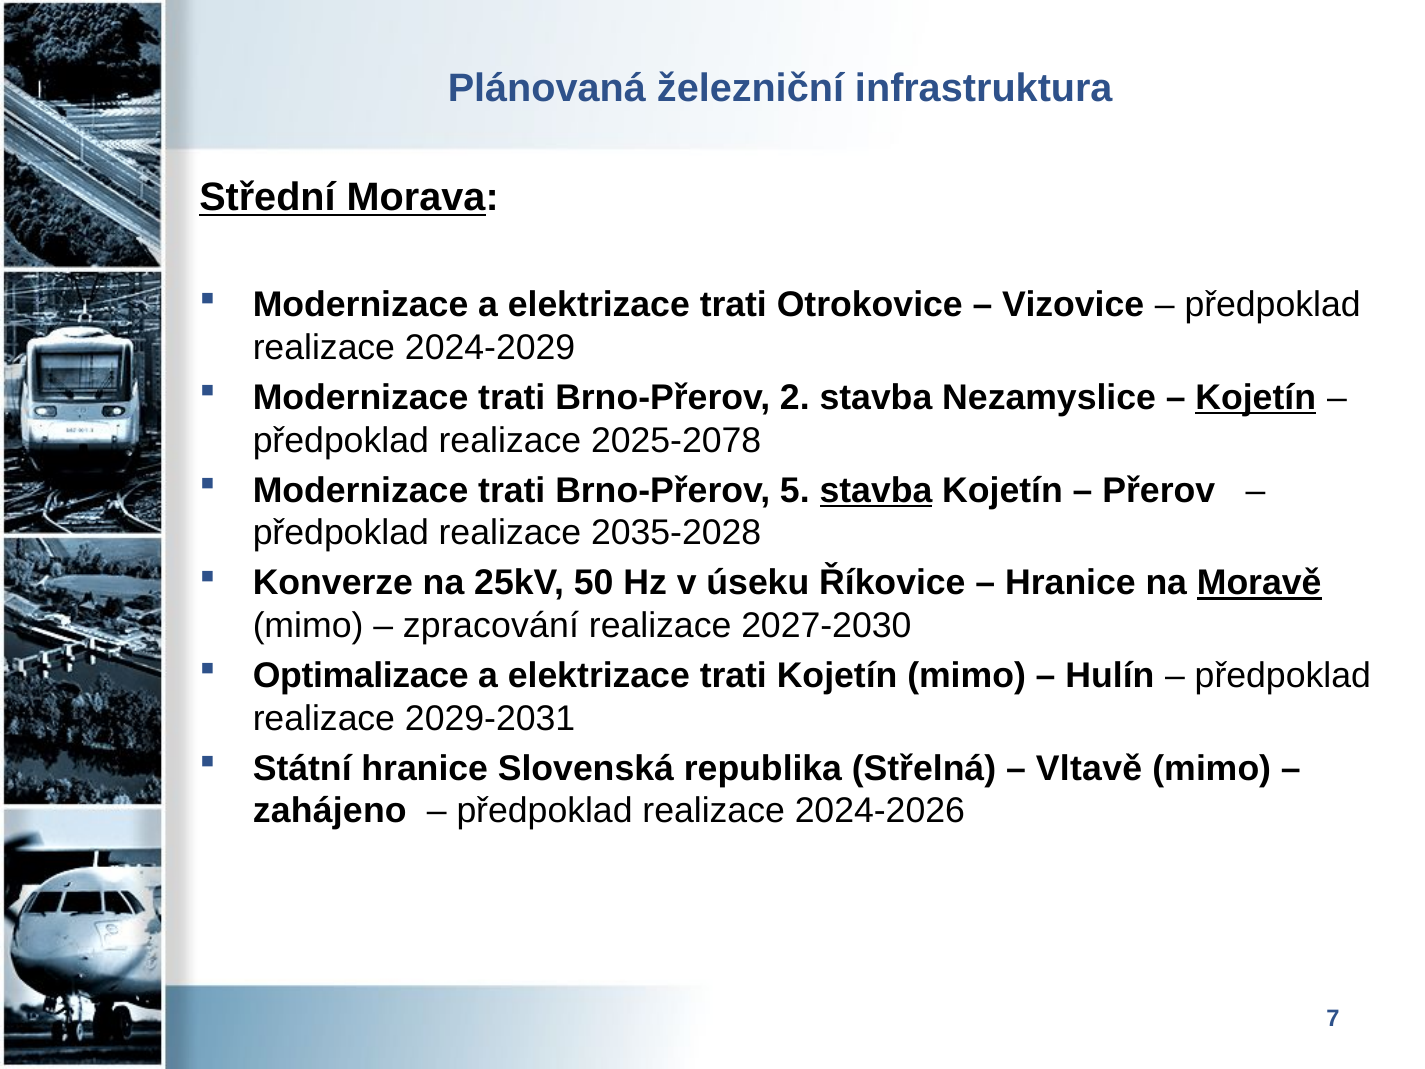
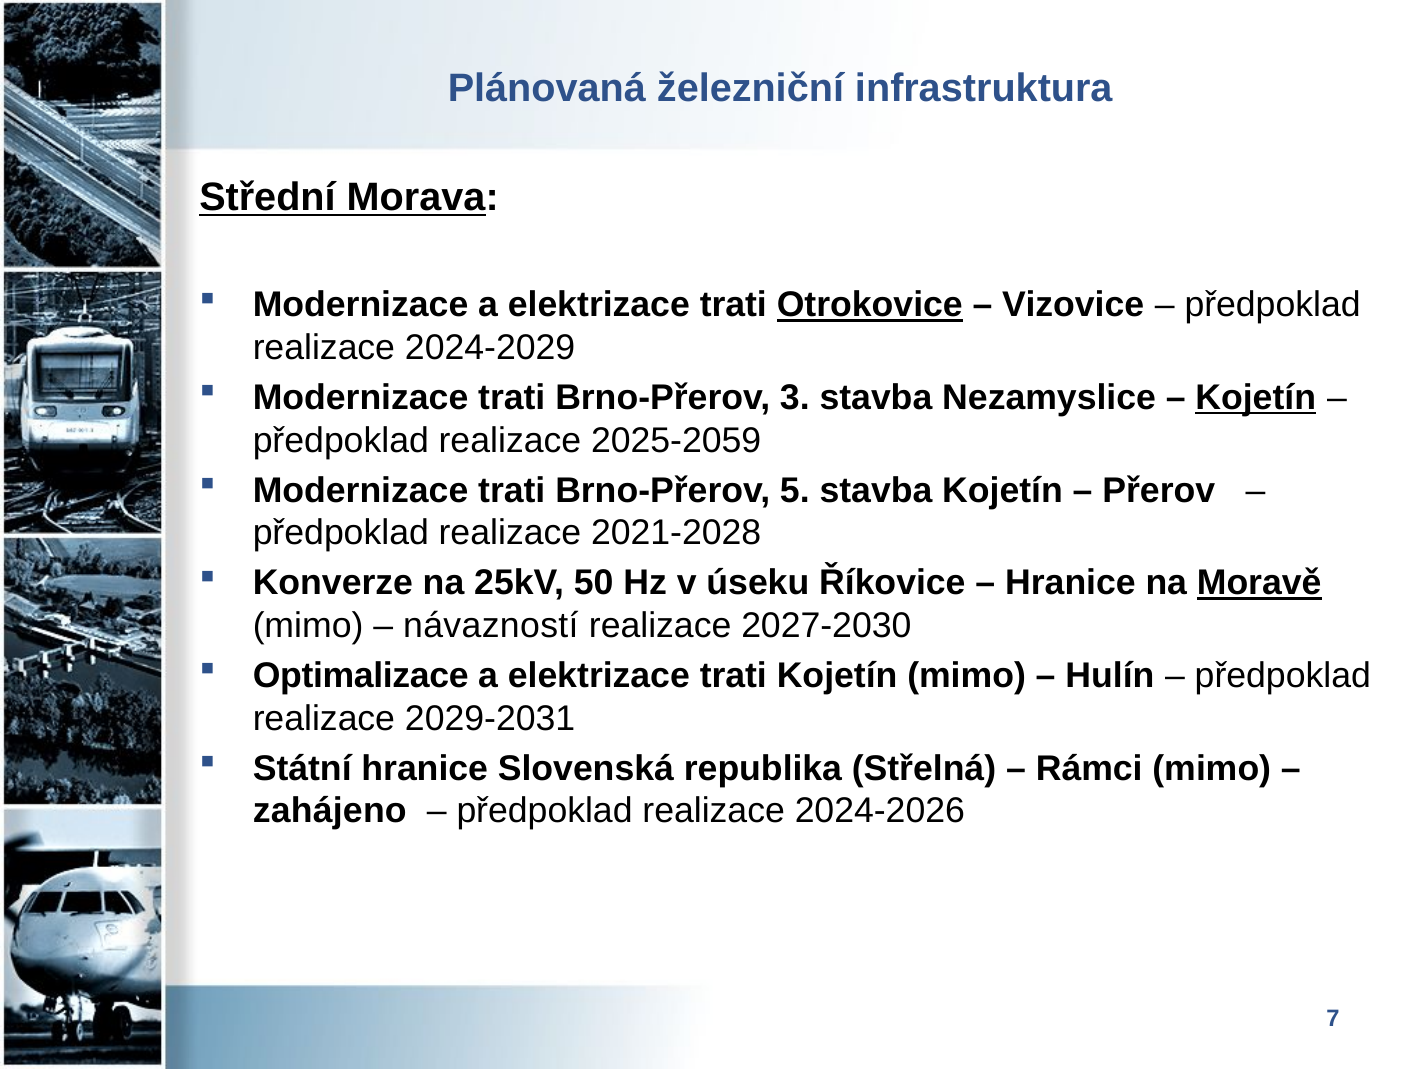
Otrokovice underline: none -> present
2: 2 -> 3
2025-2078: 2025-2078 -> 2025-2059
stavba at (876, 490) underline: present -> none
2035-2028: 2035-2028 -> 2021-2028
zpracování: zpracování -> návazností
Vltavě: Vltavě -> Rámci
